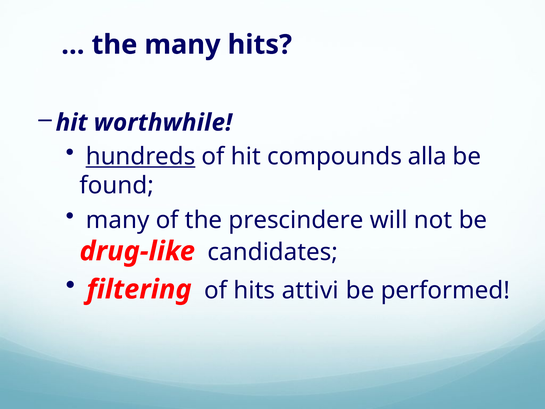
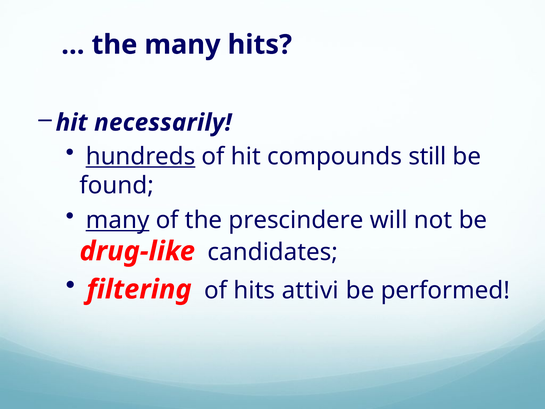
worthwhile: worthwhile -> necessarily
alla: alla -> still
many at (118, 220) underline: none -> present
